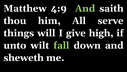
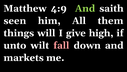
thou: thou -> seen
serve: serve -> them
fall colour: light green -> pink
sheweth: sheweth -> markets
